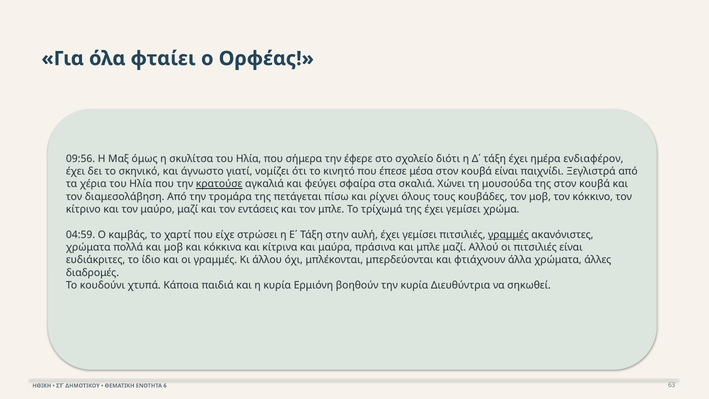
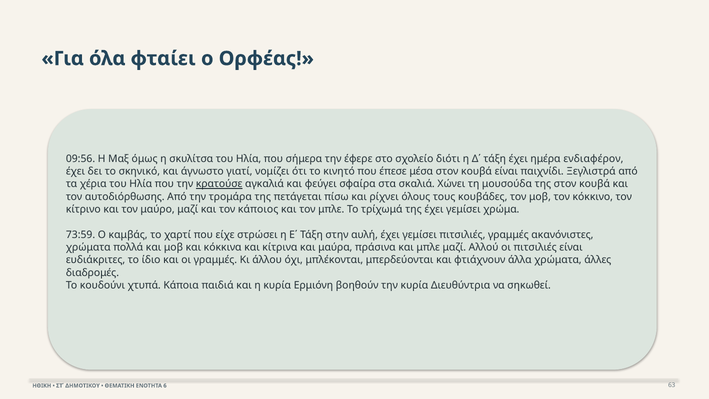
διαμεσολάβηση: διαμεσολάβηση -> αυτοδιόρθωσης
εντάσεις: εντάσεις -> κάποιος
04:59: 04:59 -> 73:59
γραμμές at (508, 235) underline: present -> none
